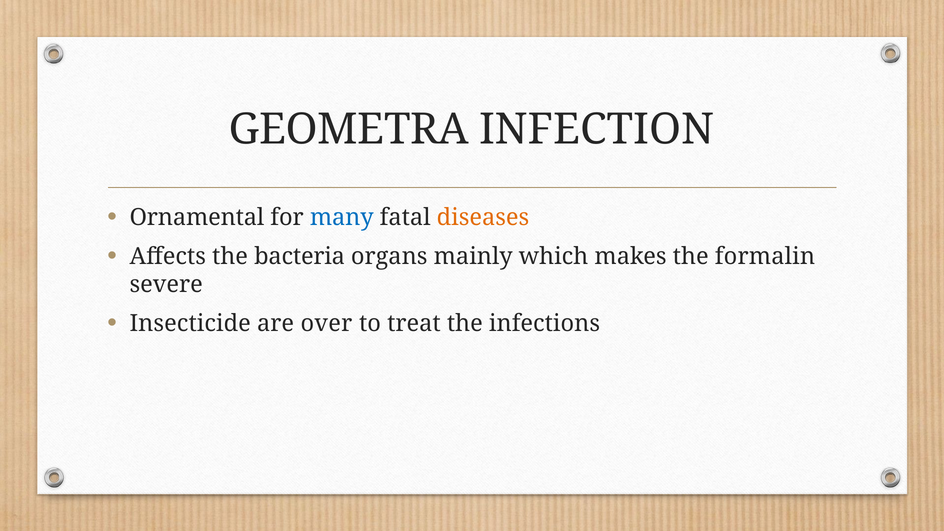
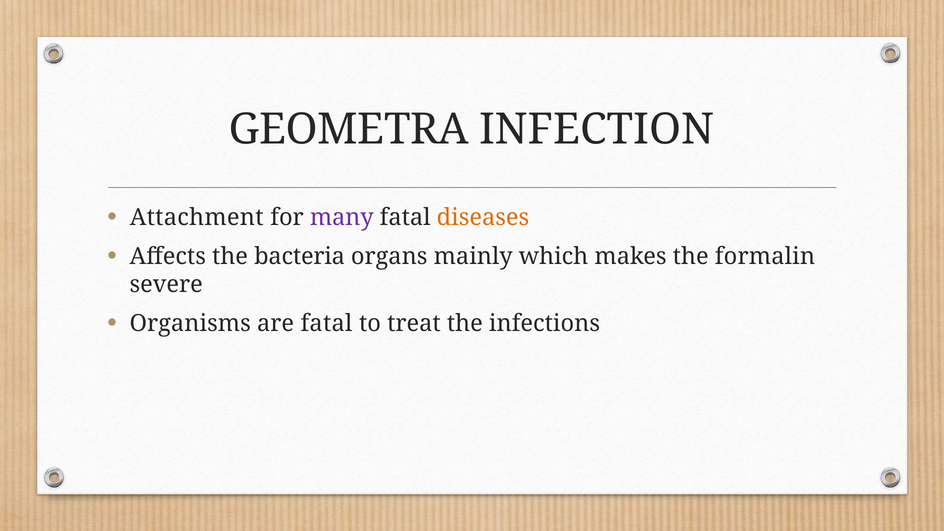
Ornamental: Ornamental -> Attachment
many colour: blue -> purple
Insecticide: Insecticide -> Organisms
are over: over -> fatal
